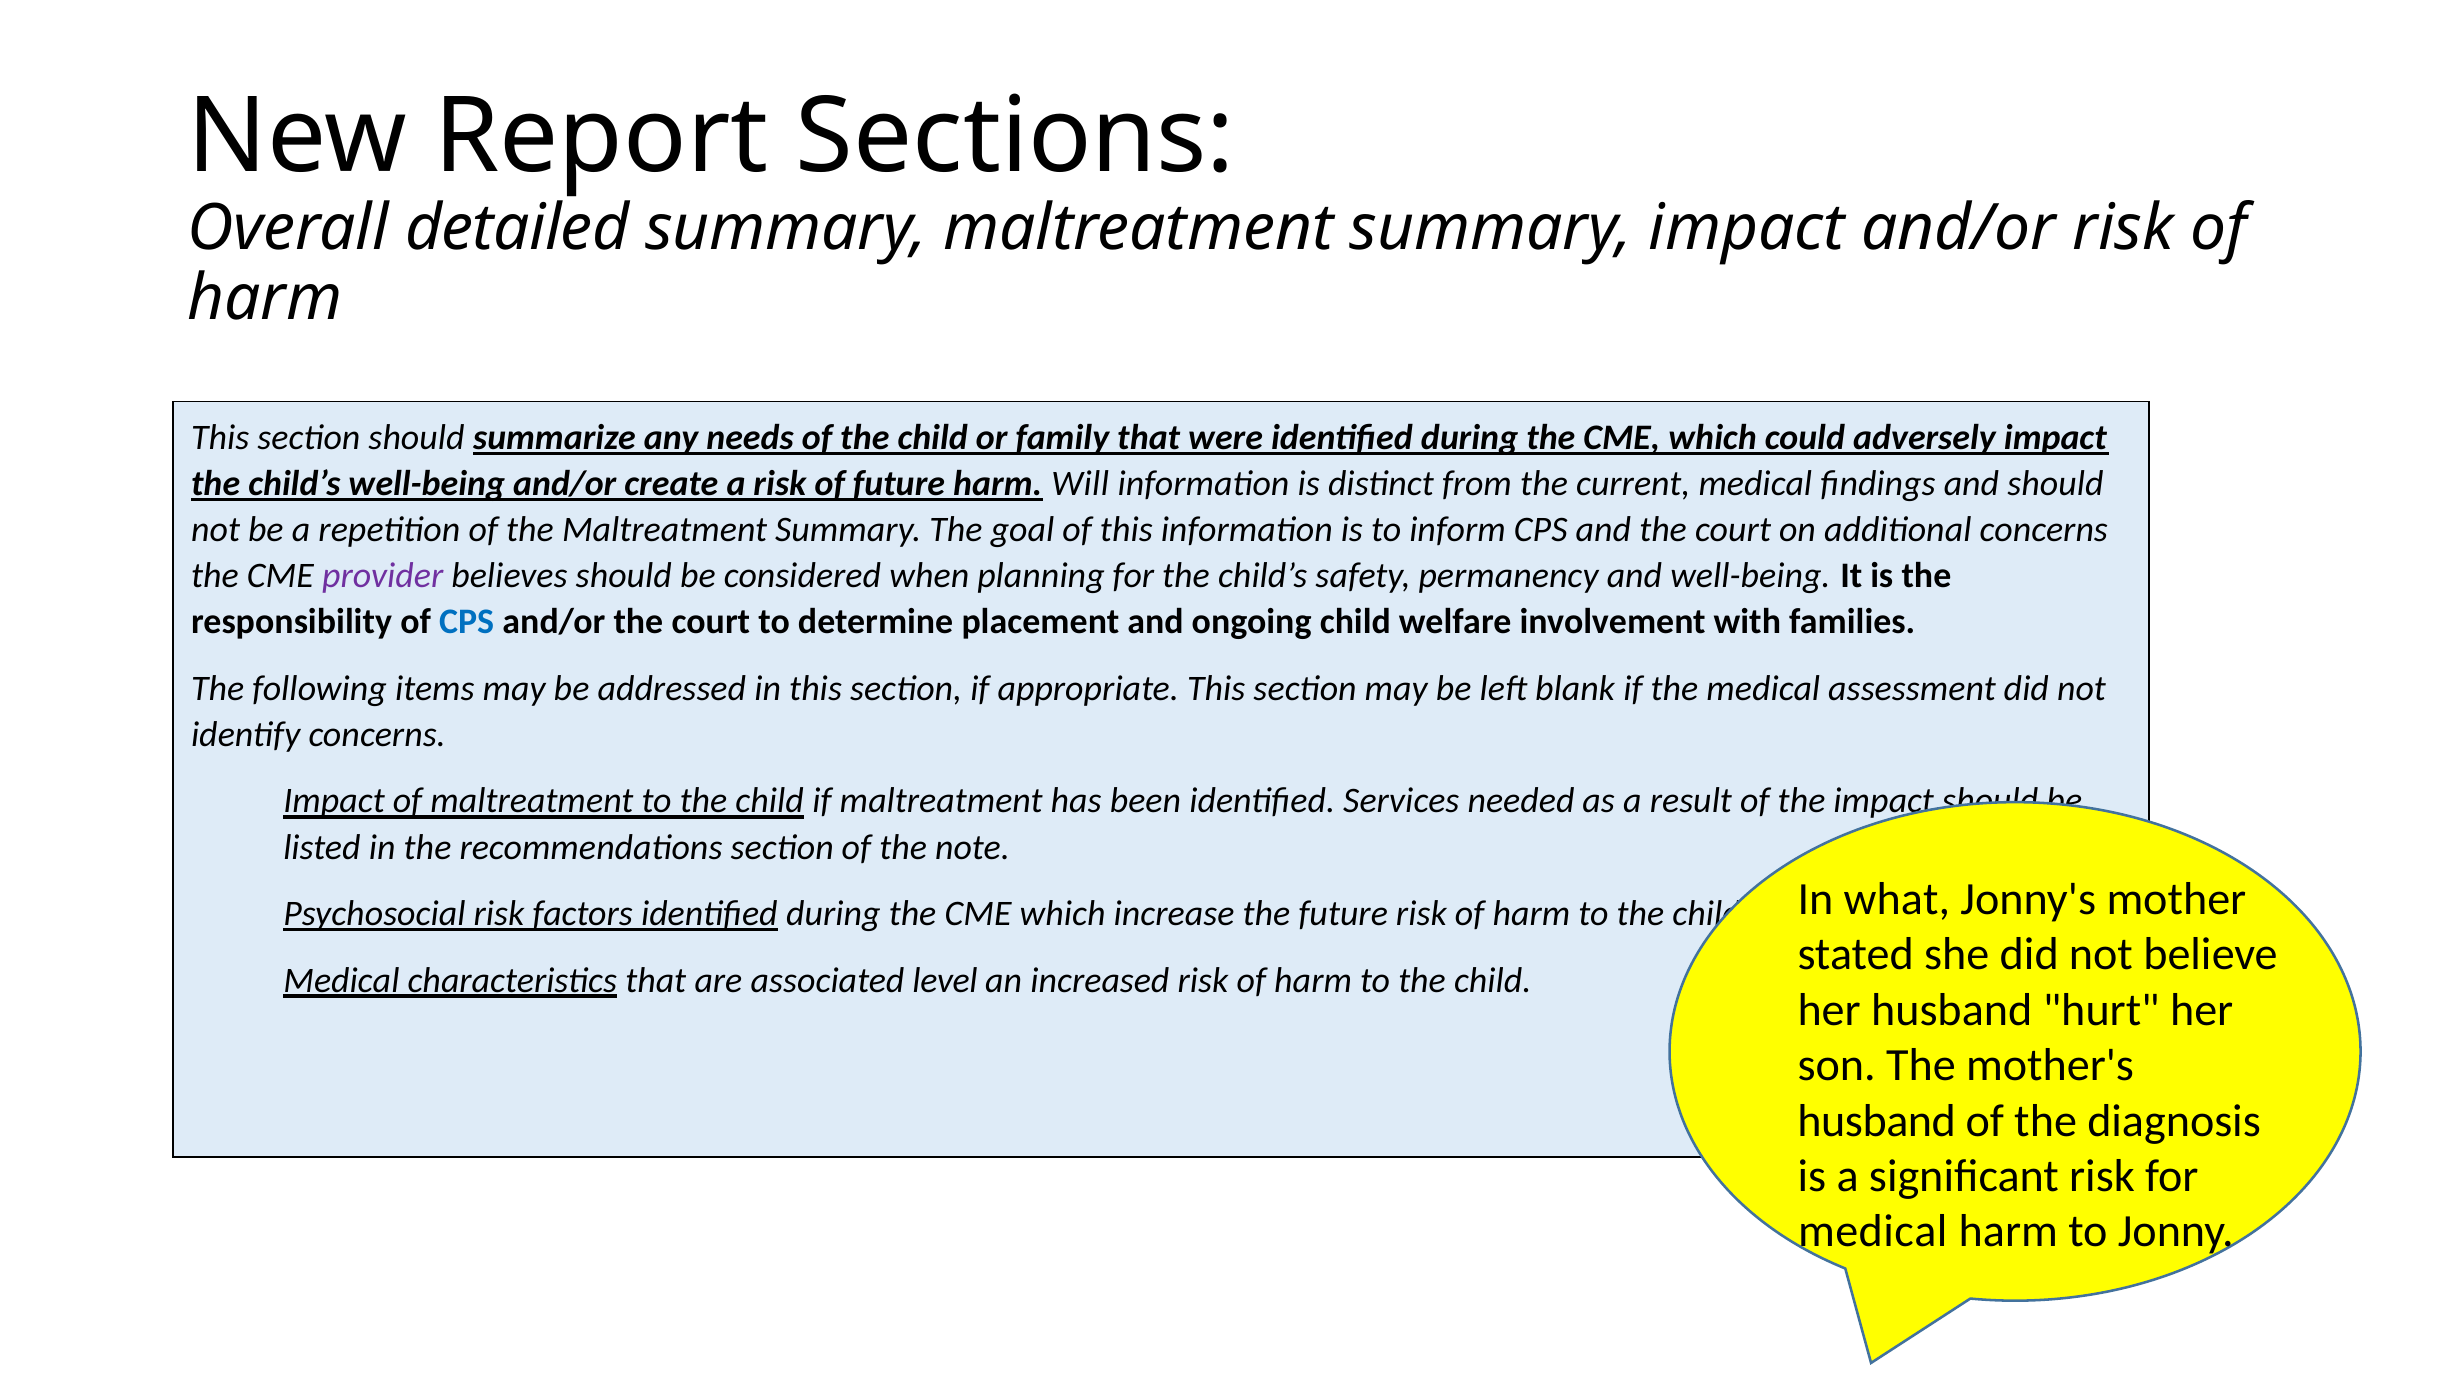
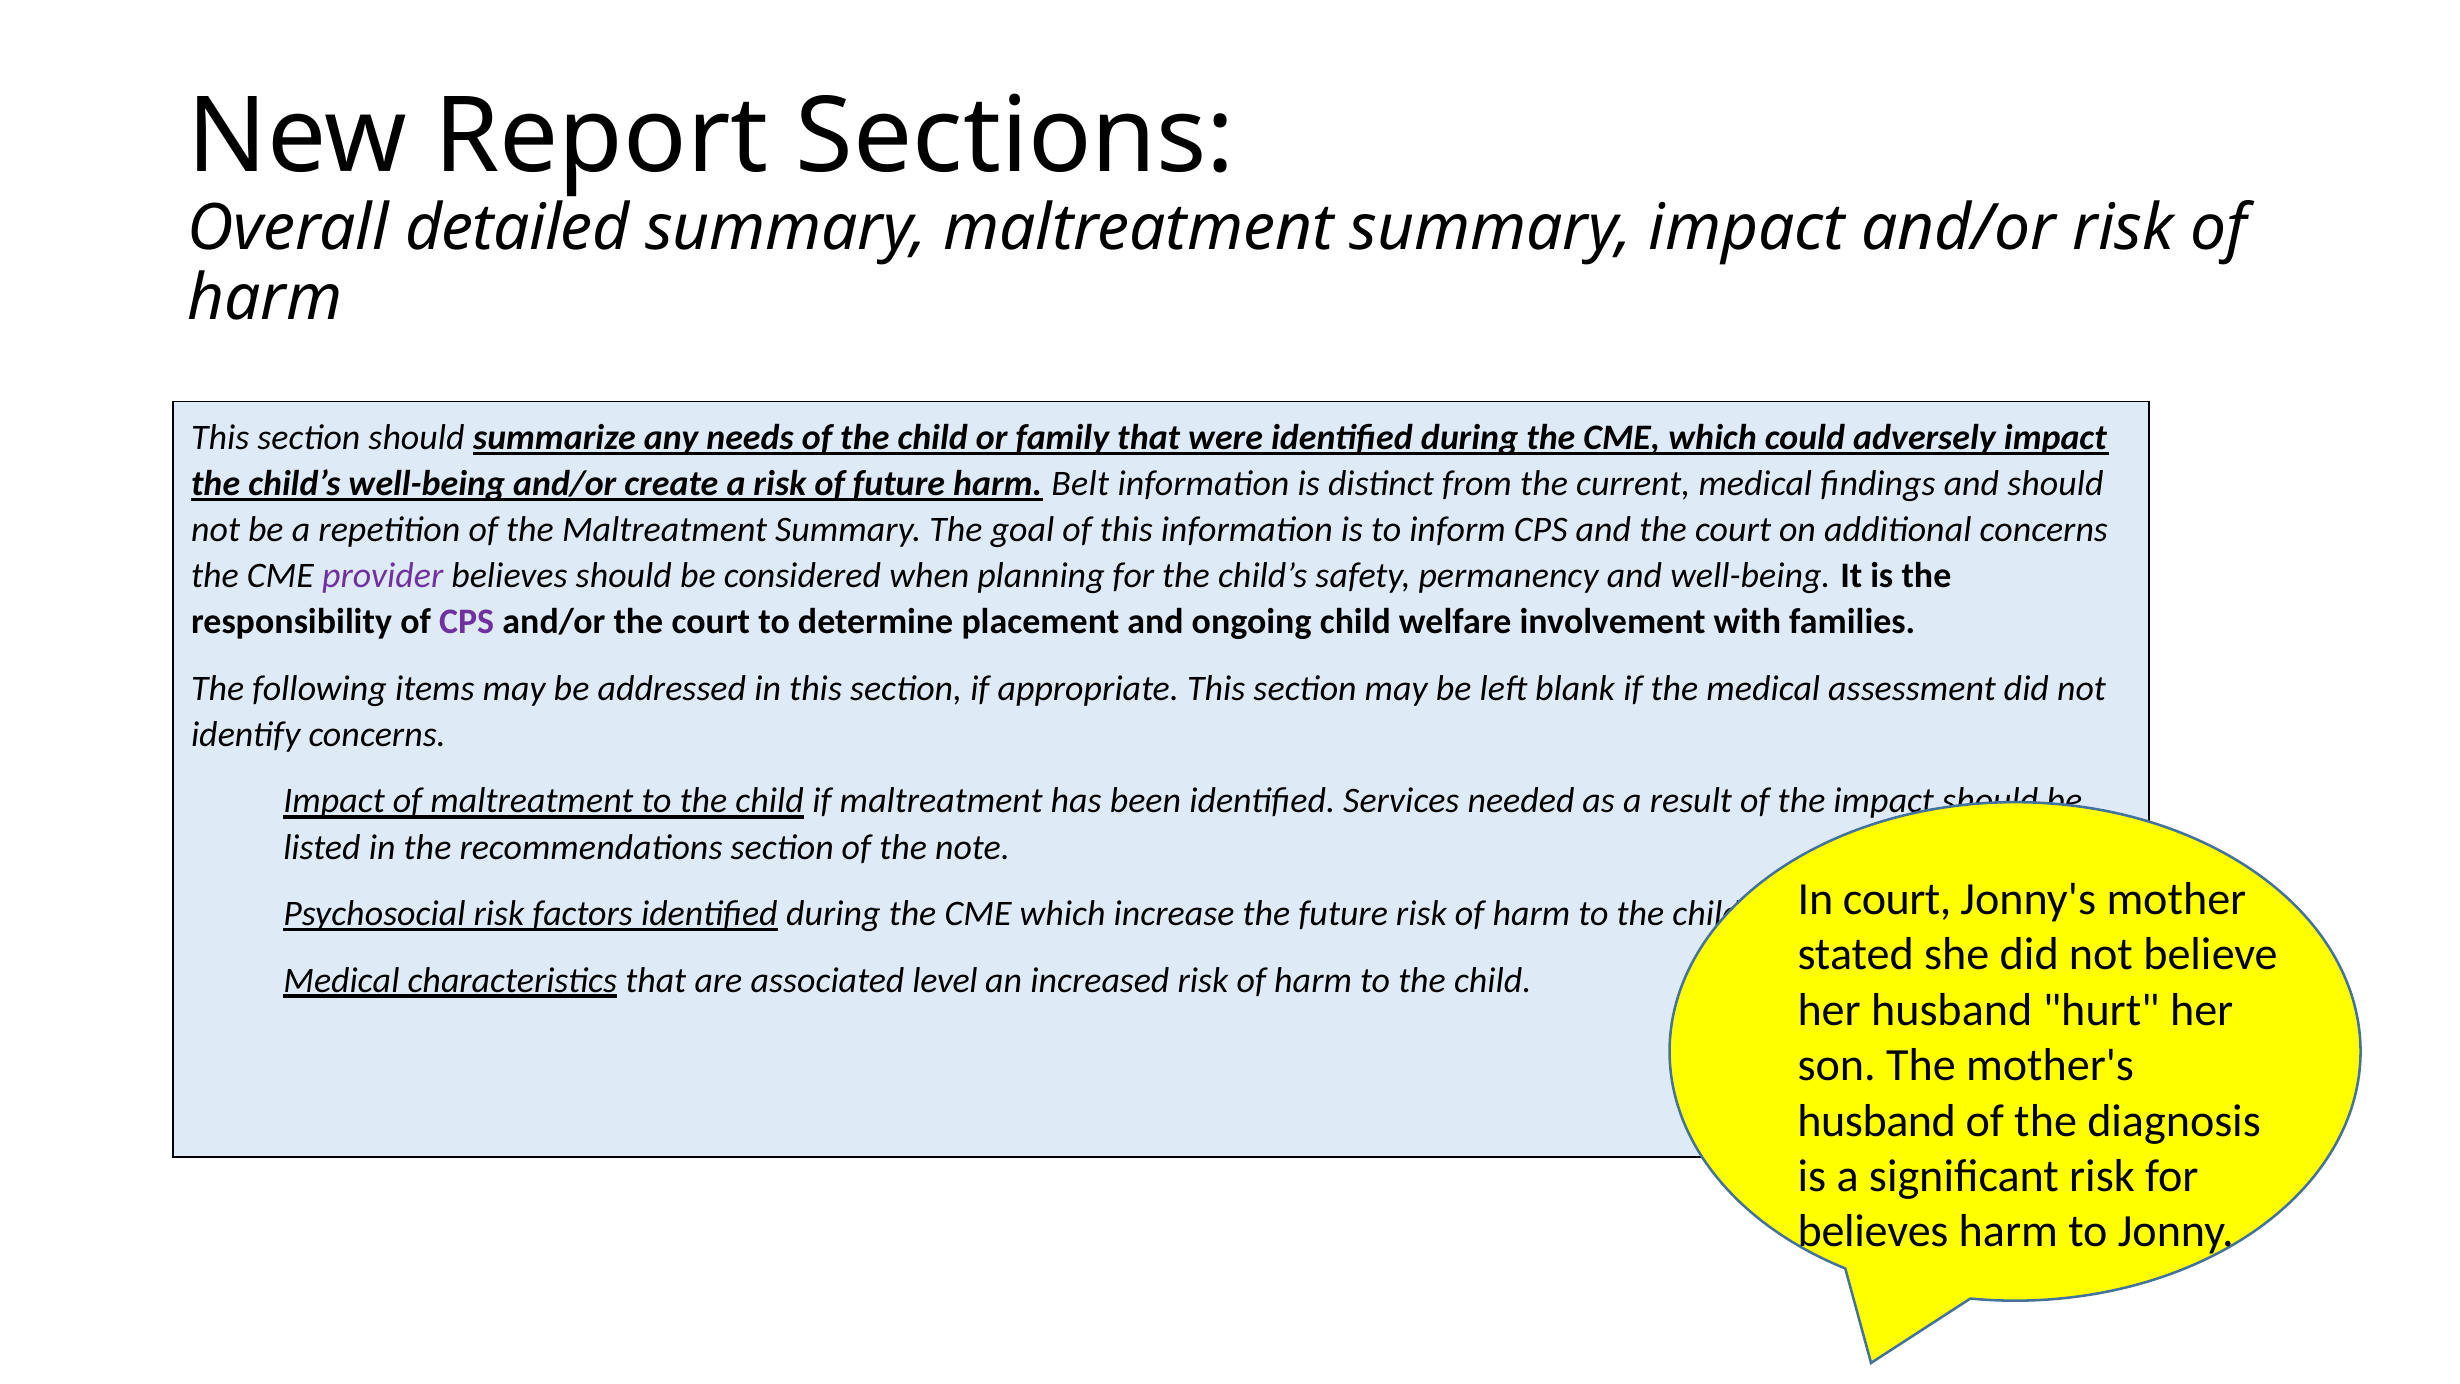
Will: Will -> Belt
CPS at (467, 622) colour: blue -> purple
In what: what -> court
medical at (1873, 1231): medical -> believes
